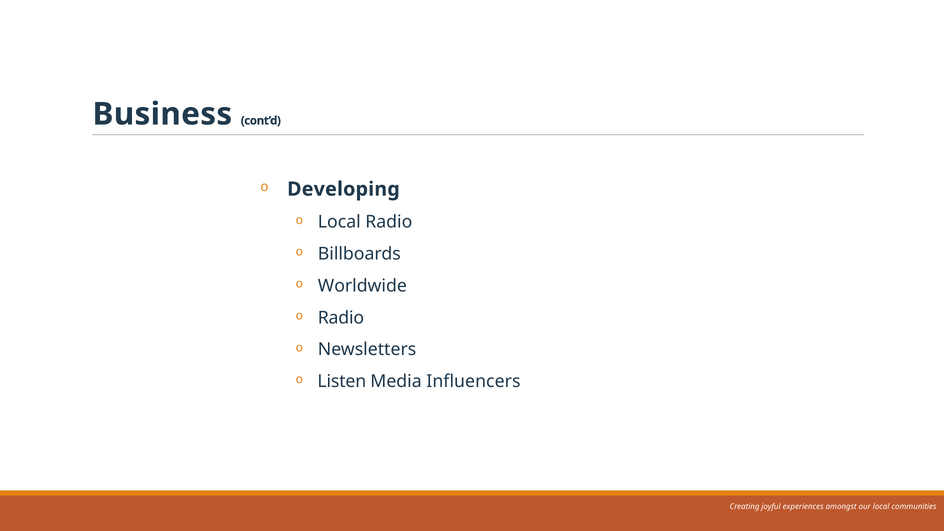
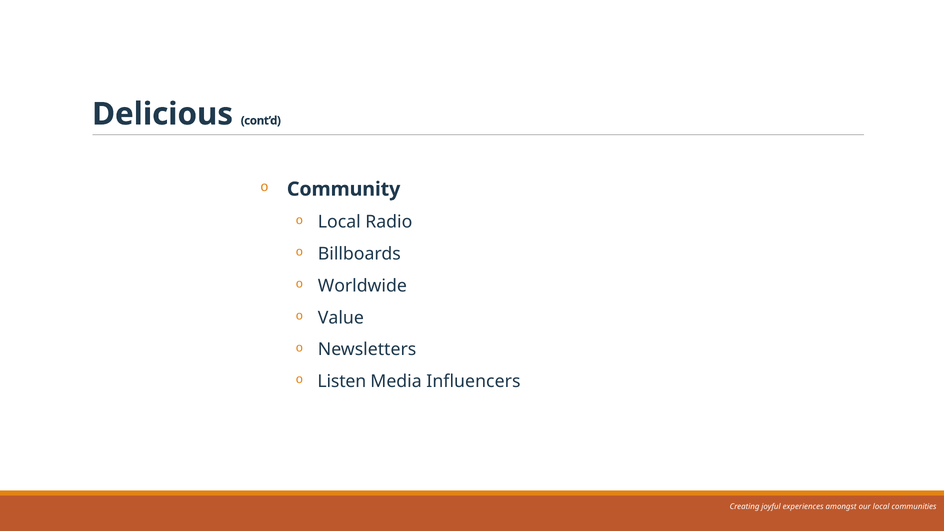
Business: Business -> Delicious
Developing: Developing -> Community
Radio at (341, 318): Radio -> Value
